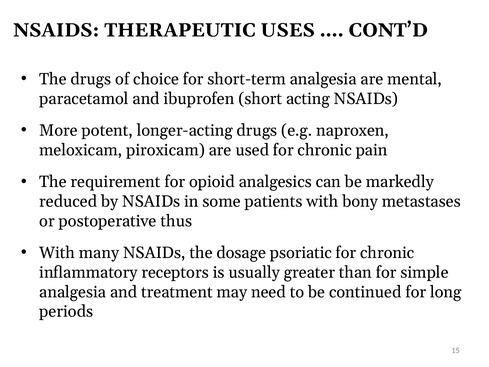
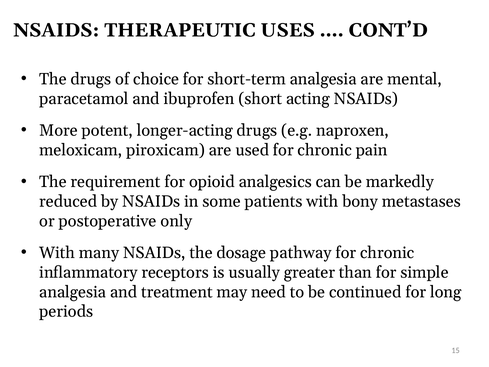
thus: thus -> only
psoriatic: psoriatic -> pathway
